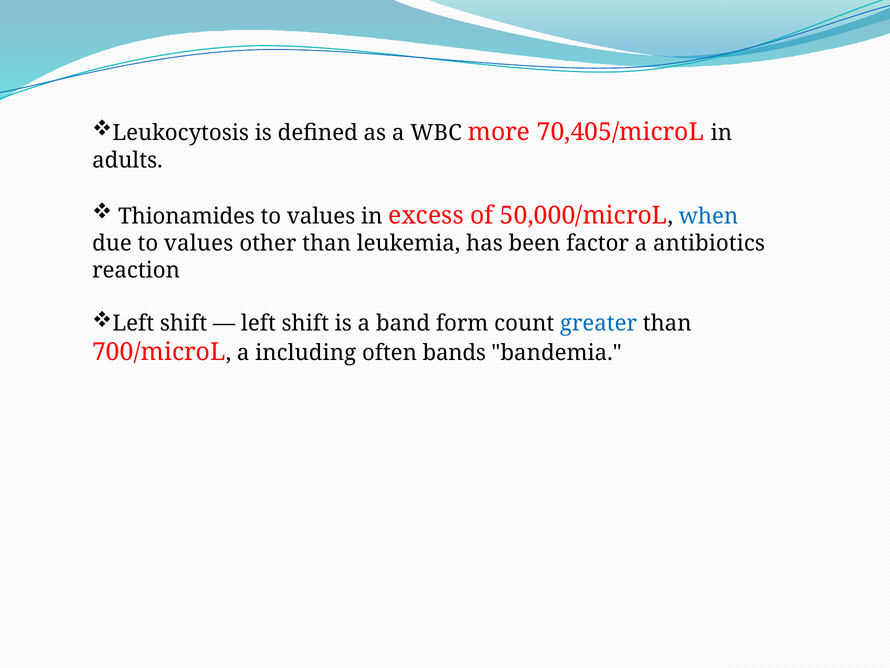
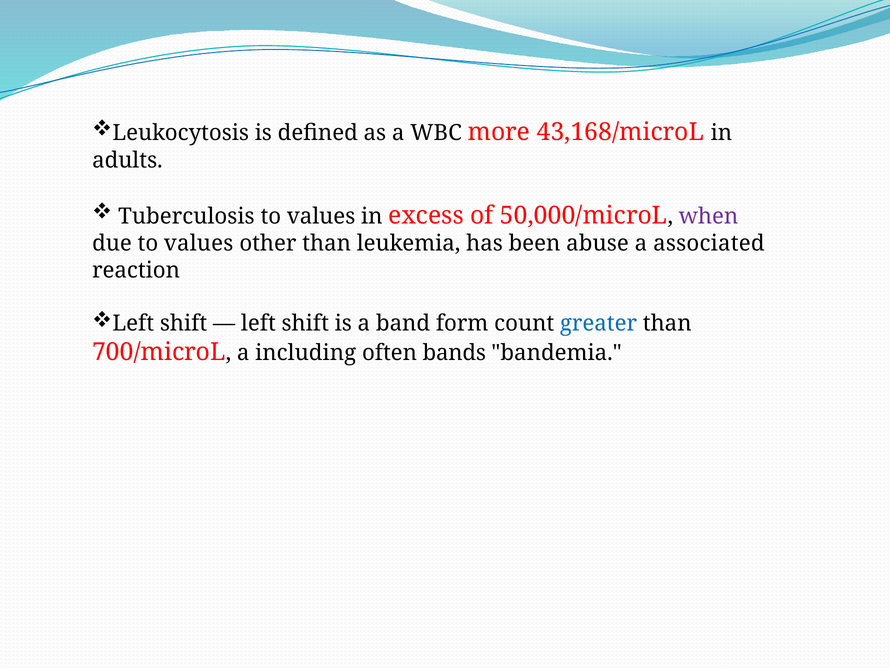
70,405/microL: 70,405/microL -> 43,168/microL
Thionamides: Thionamides -> Tuberculosis
when colour: blue -> purple
factor: factor -> abuse
antibiotics: antibiotics -> associated
